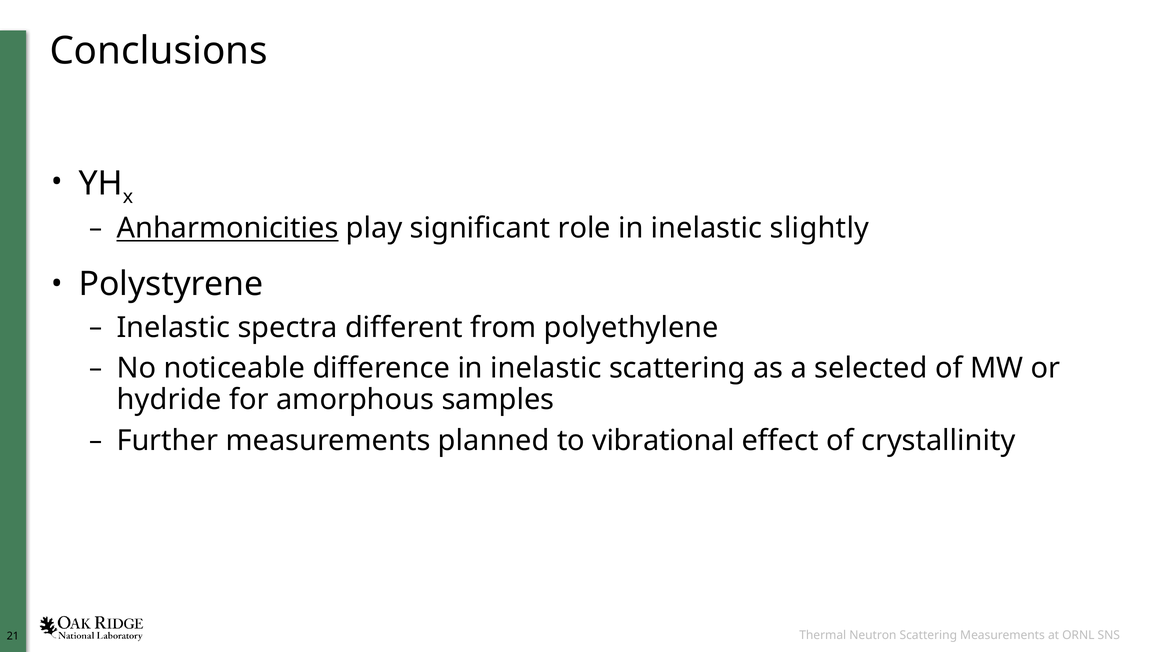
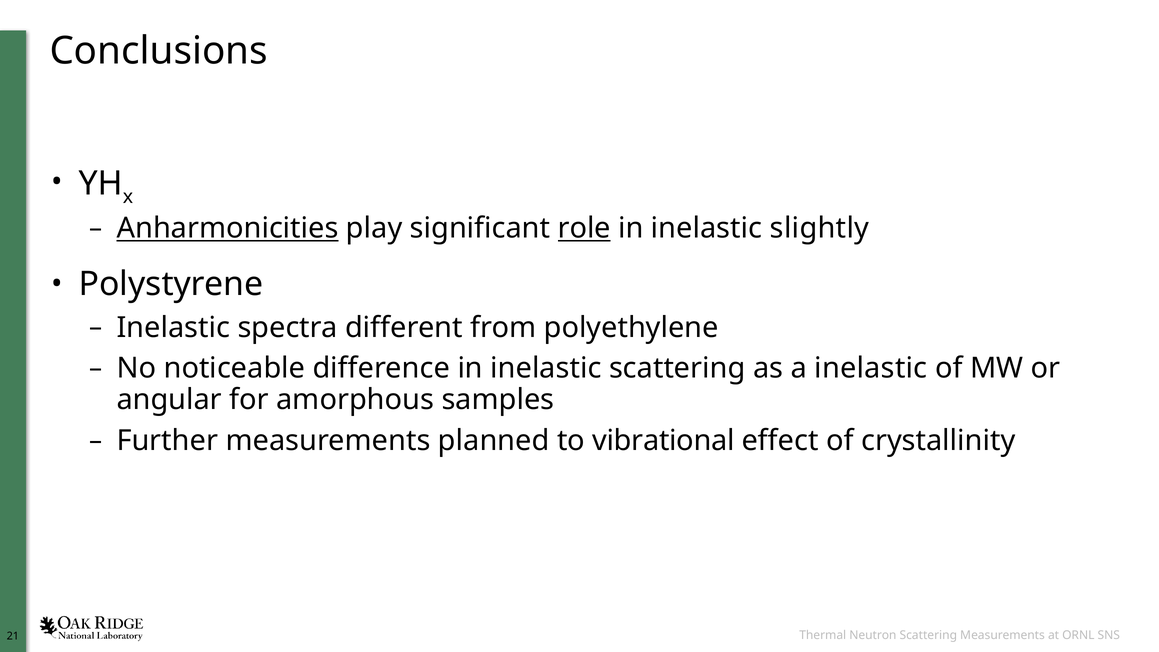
role underline: none -> present
a selected: selected -> inelastic
hydride: hydride -> angular
